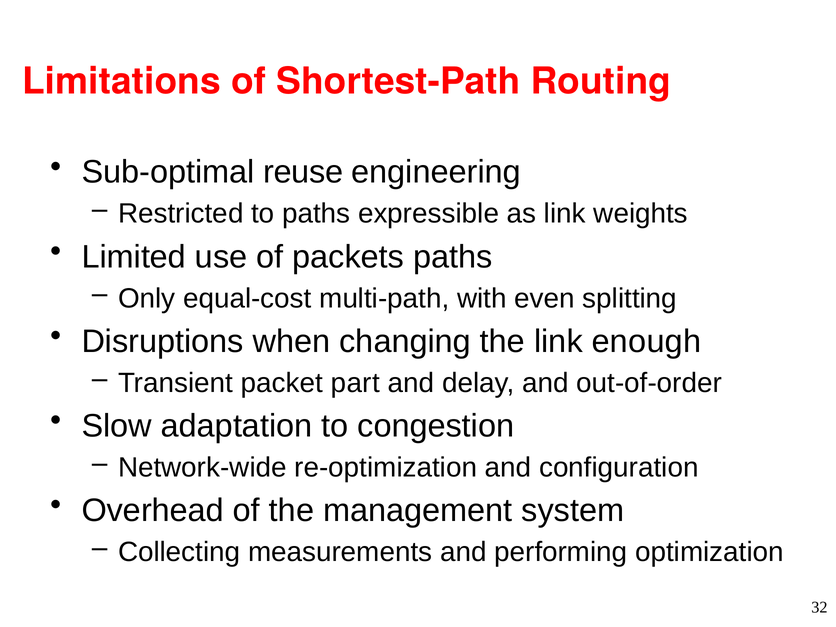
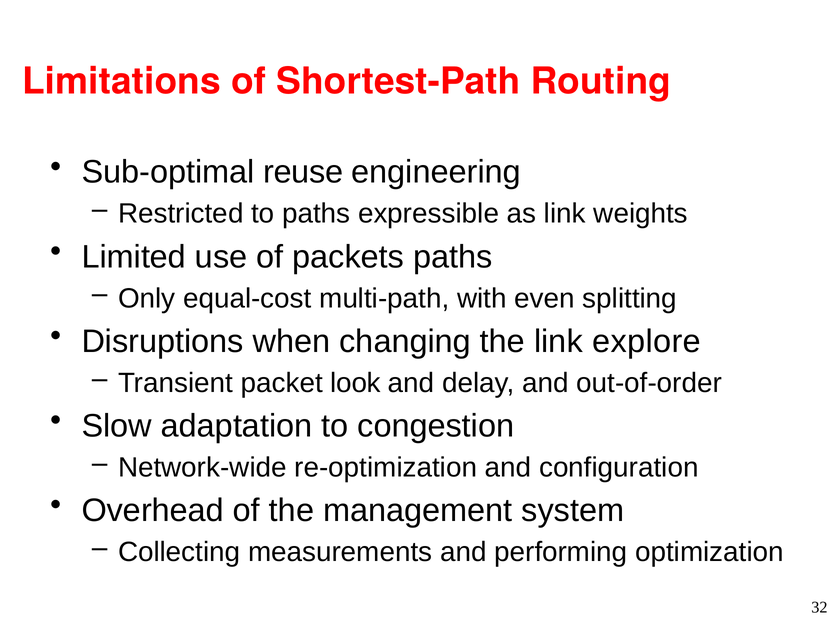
enough: enough -> explore
part: part -> look
